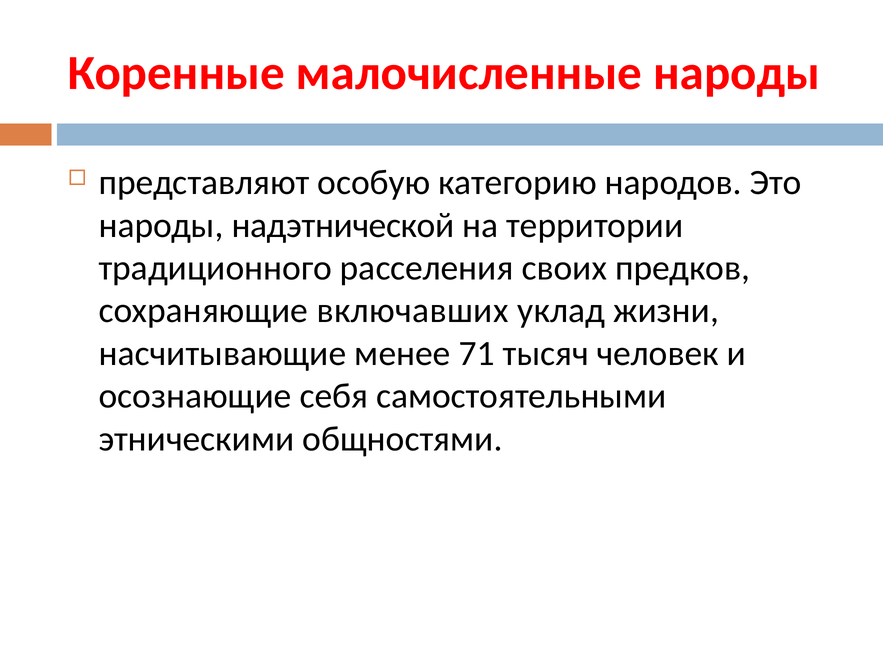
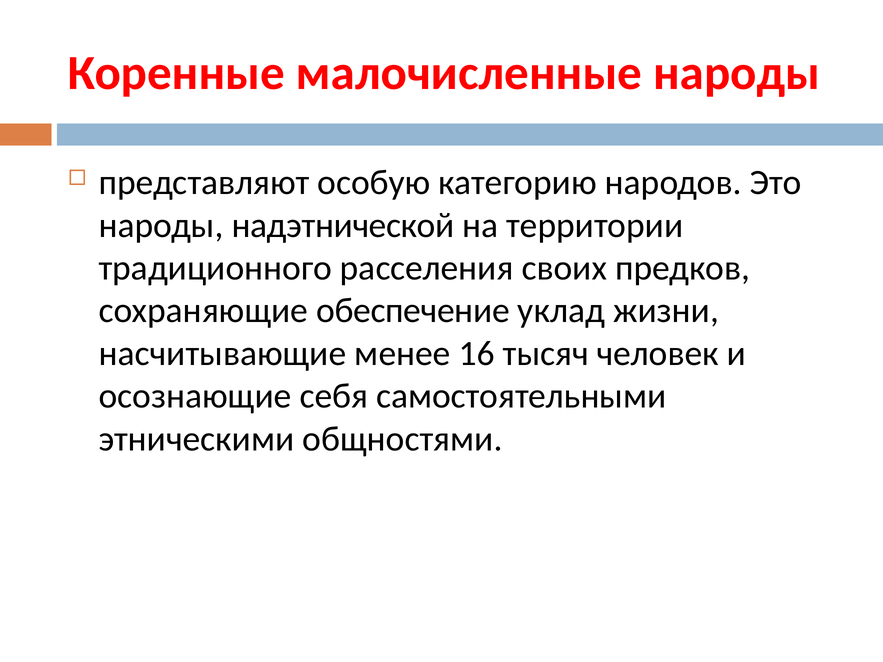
включавших: включавших -> обеспечение
71: 71 -> 16
